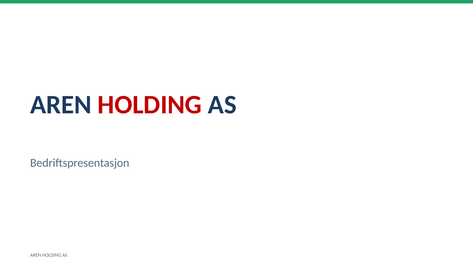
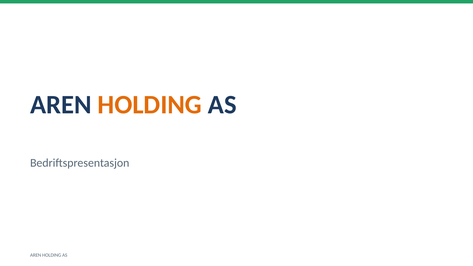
HOLDING at (150, 105) colour: red -> orange
